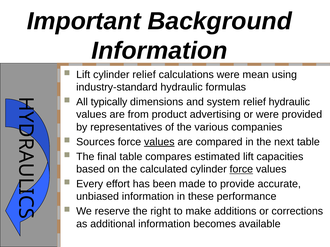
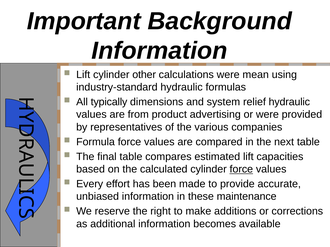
cylinder relief: relief -> other
Sources: Sources -> Formula
values at (159, 142) underline: present -> none
performance: performance -> maintenance
